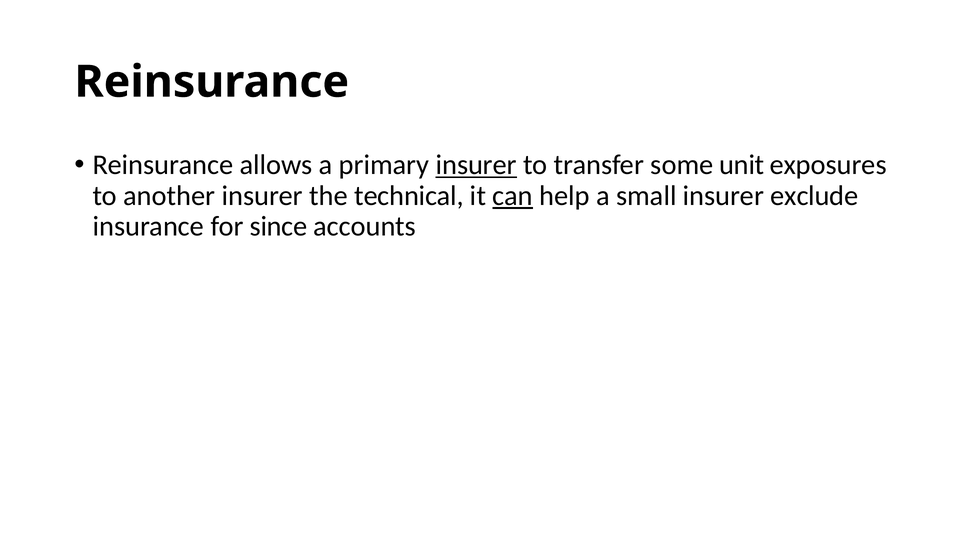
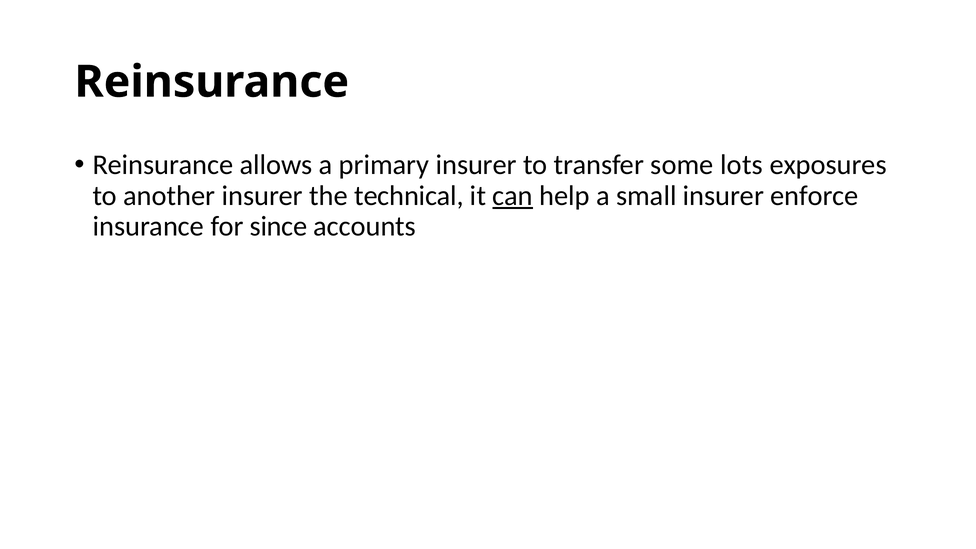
insurer at (476, 165) underline: present -> none
unit: unit -> lots
exclude: exclude -> enforce
